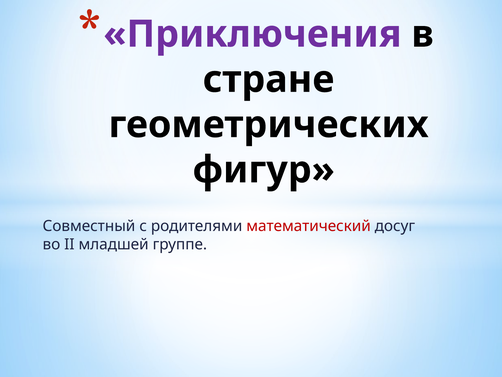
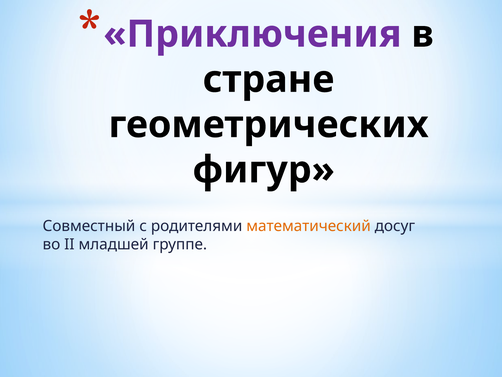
математический colour: red -> orange
